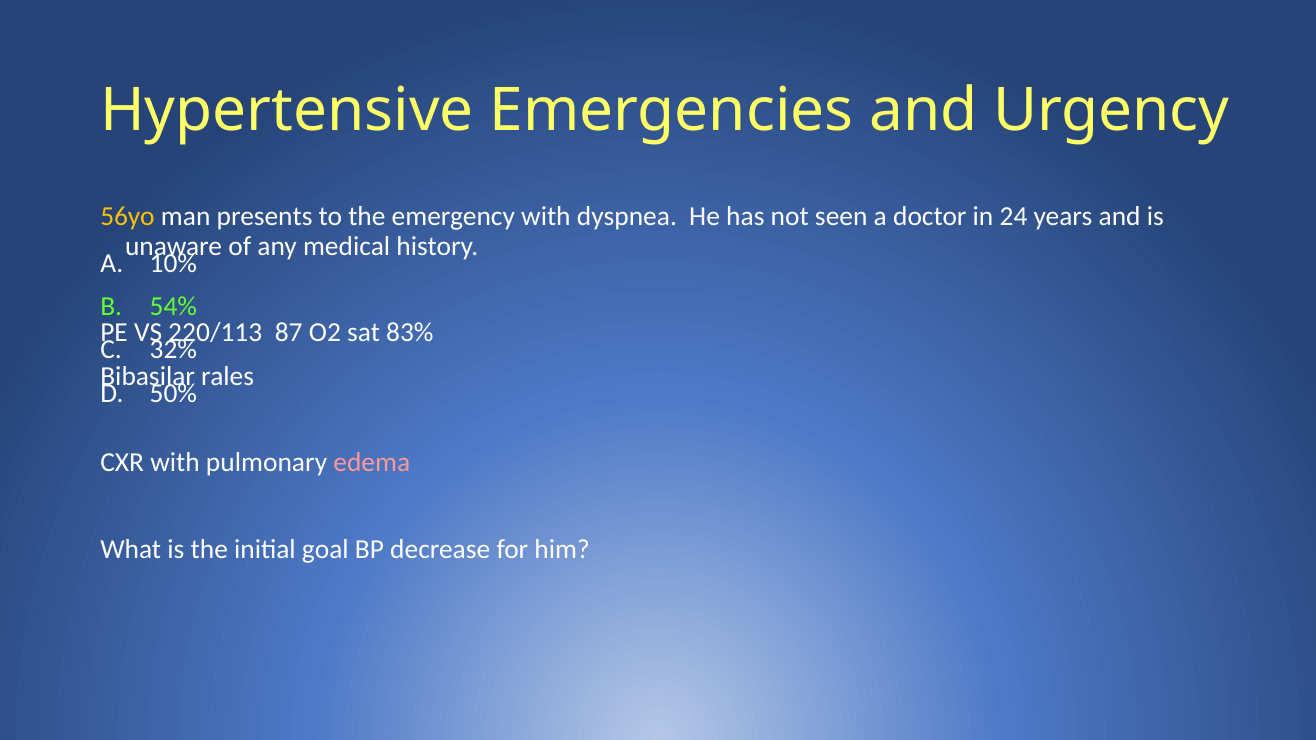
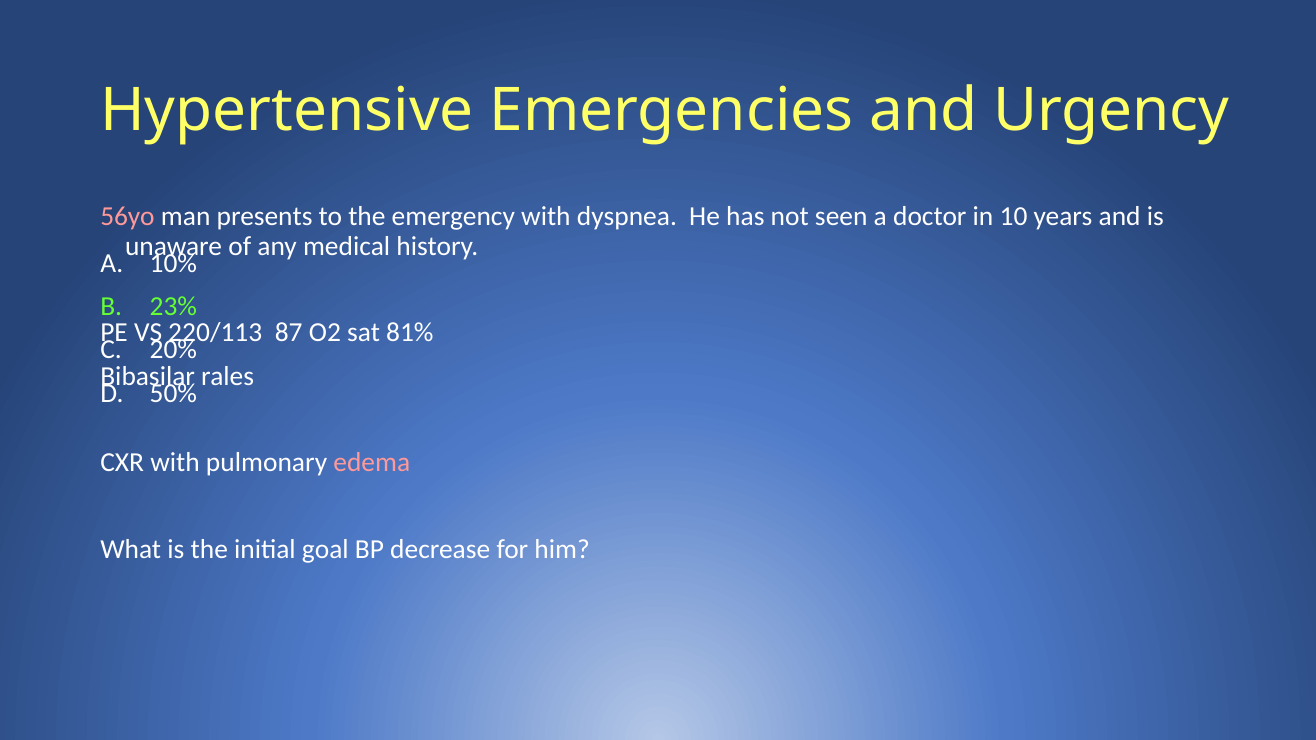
56yo colour: yellow -> pink
24: 24 -> 10
54%: 54% -> 23%
83%: 83% -> 81%
32%: 32% -> 20%
